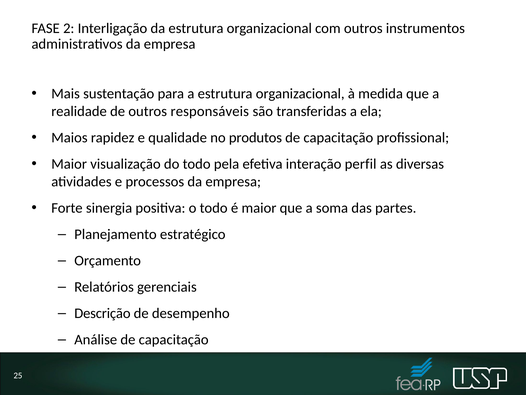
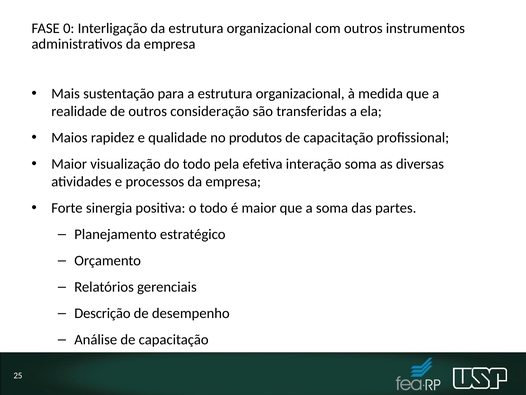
2: 2 -> 0
responsáveis: responsáveis -> consideração
interação perfil: perfil -> soma
